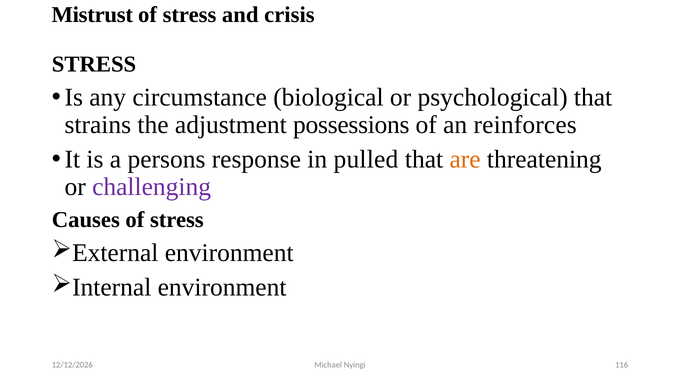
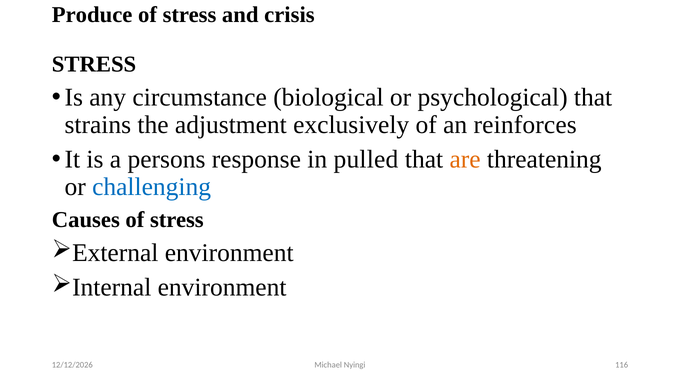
Mistrust: Mistrust -> Produce
possessions: possessions -> exclusively
challenging colour: purple -> blue
